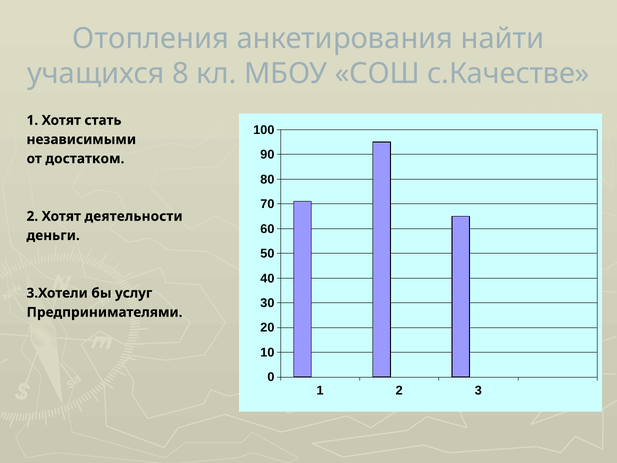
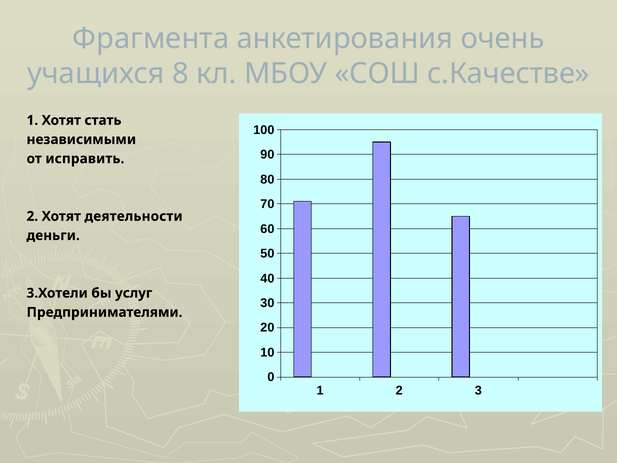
Отопления: Отопления -> Фрагмента
найти: найти -> очень
достатком: достатком -> исправить
